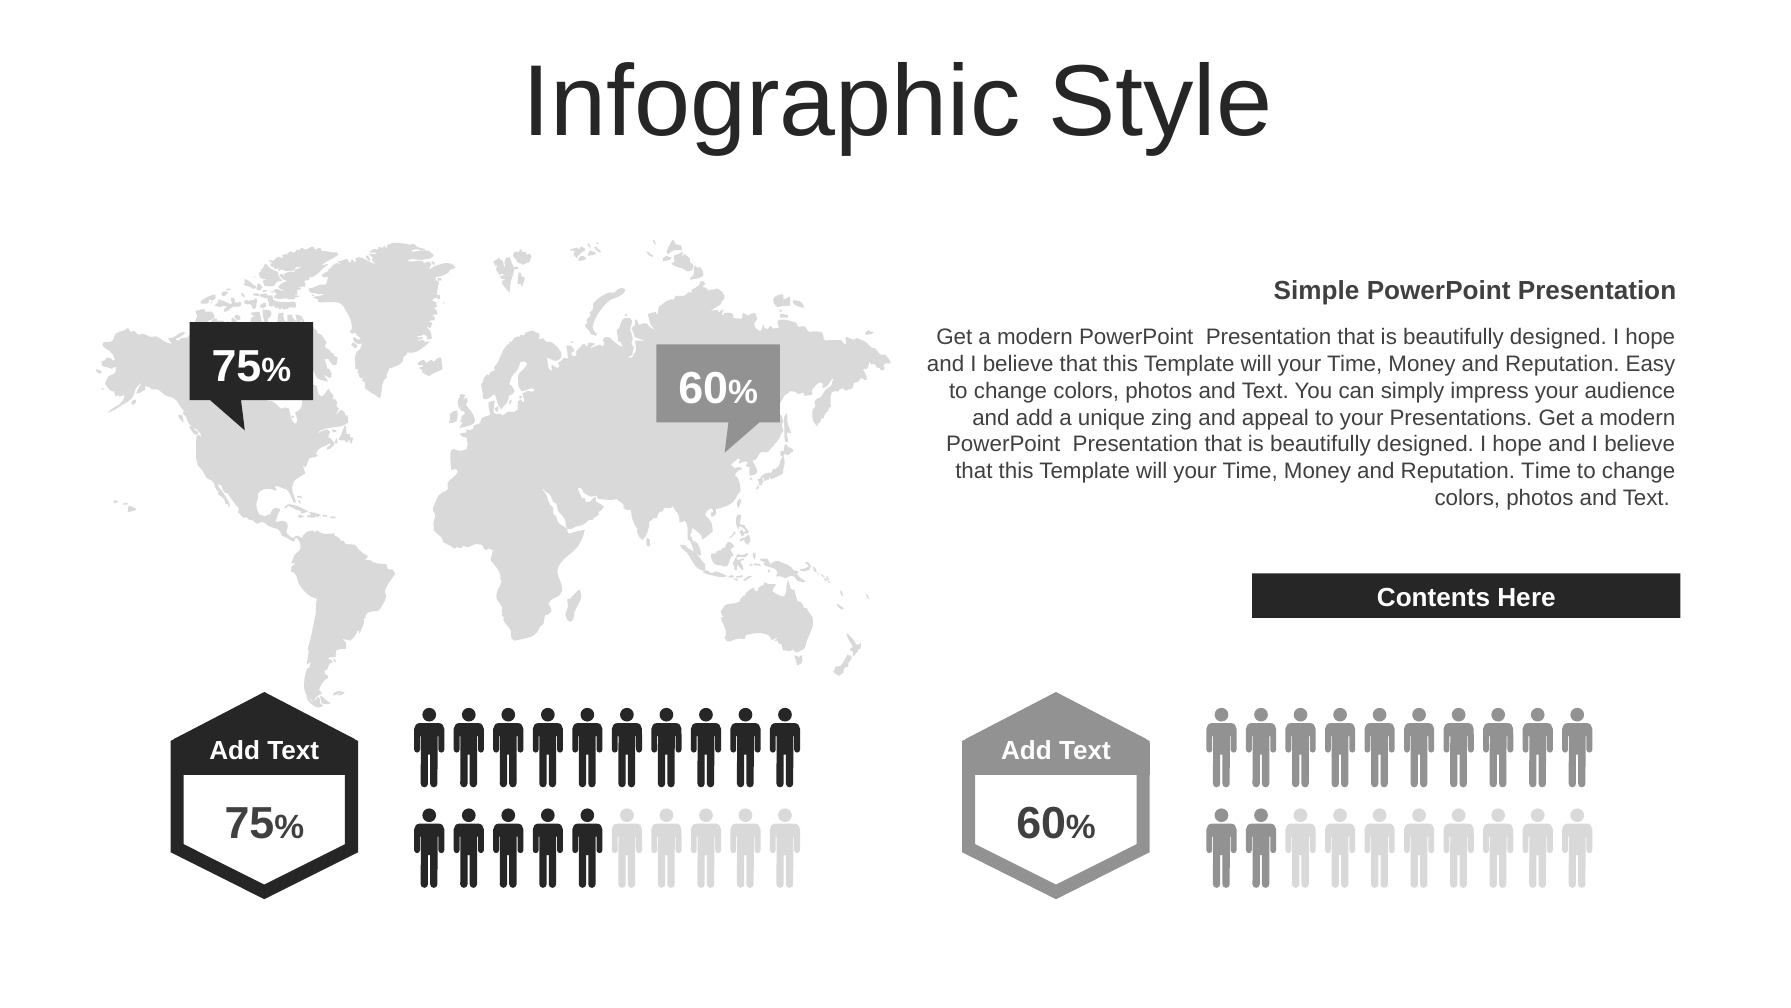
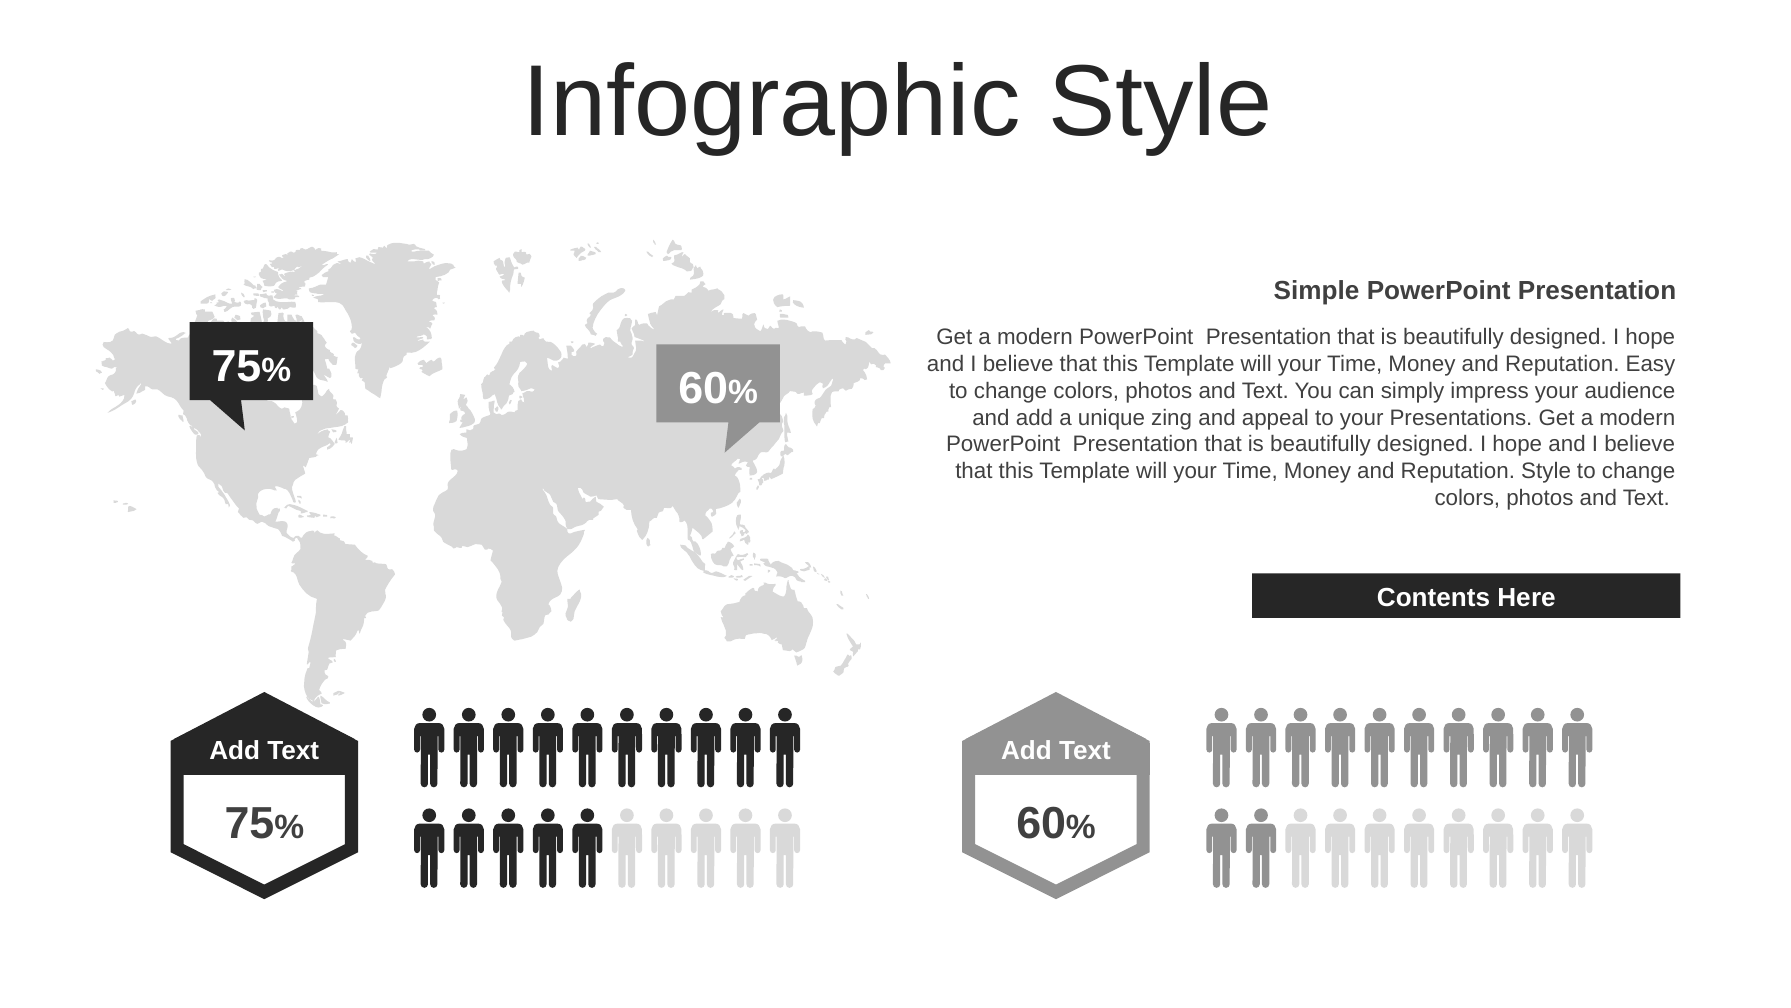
Reputation Time: Time -> Style
